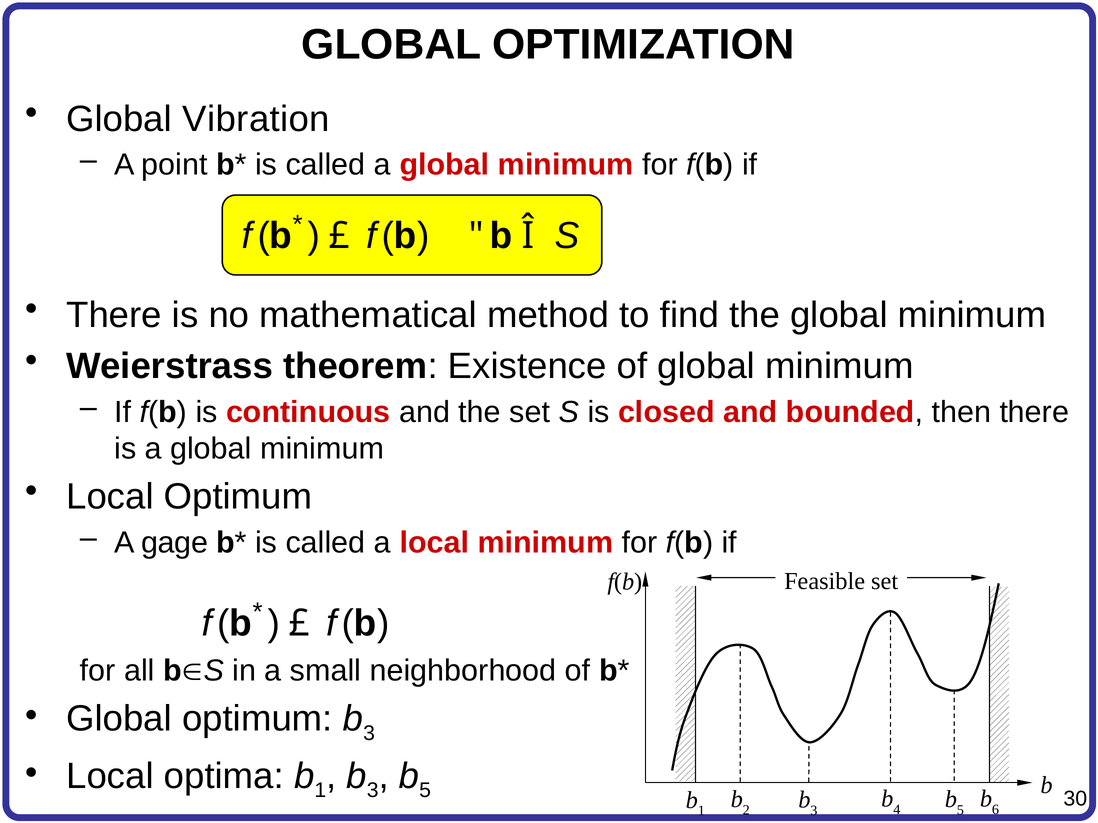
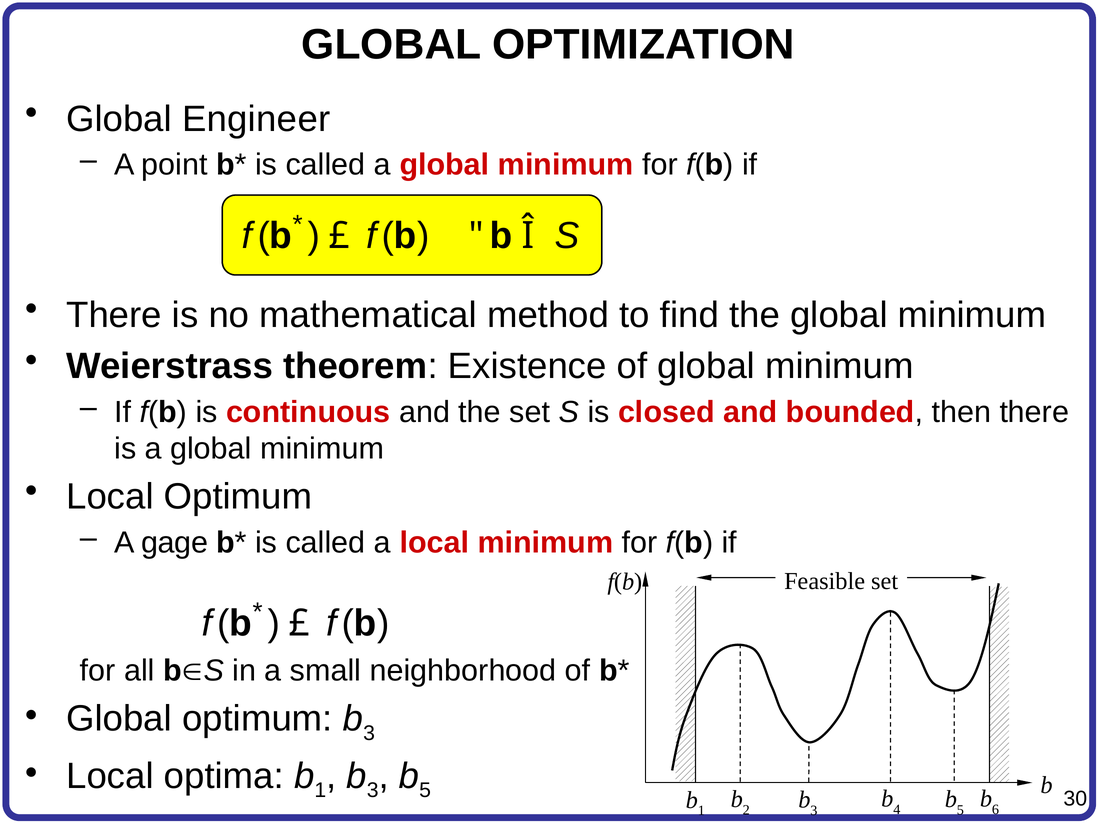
Vibration: Vibration -> Engineer
